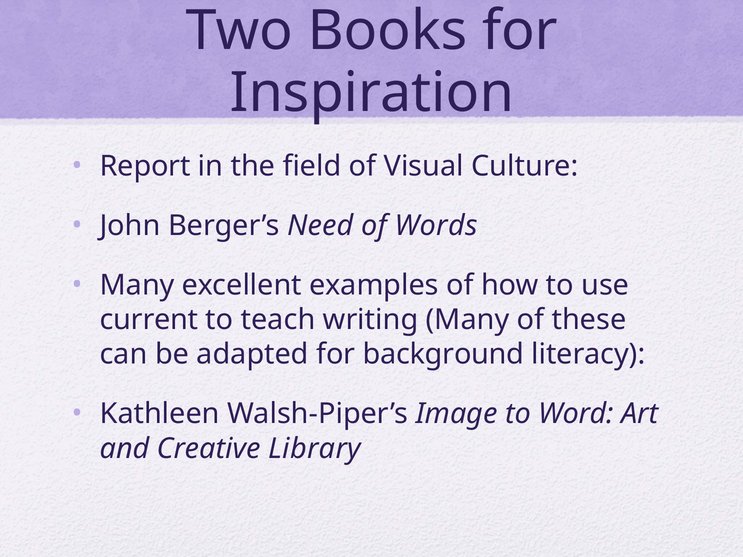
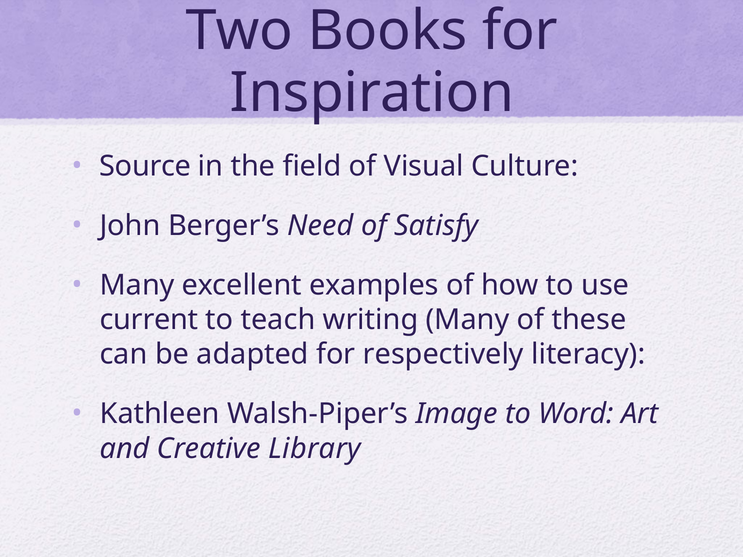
Report: Report -> Source
Words: Words -> Satisfy
background: background -> respectively
